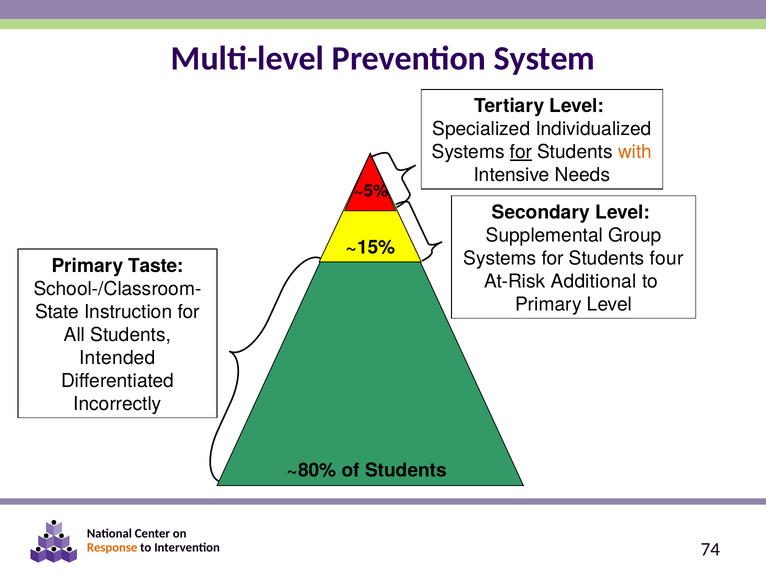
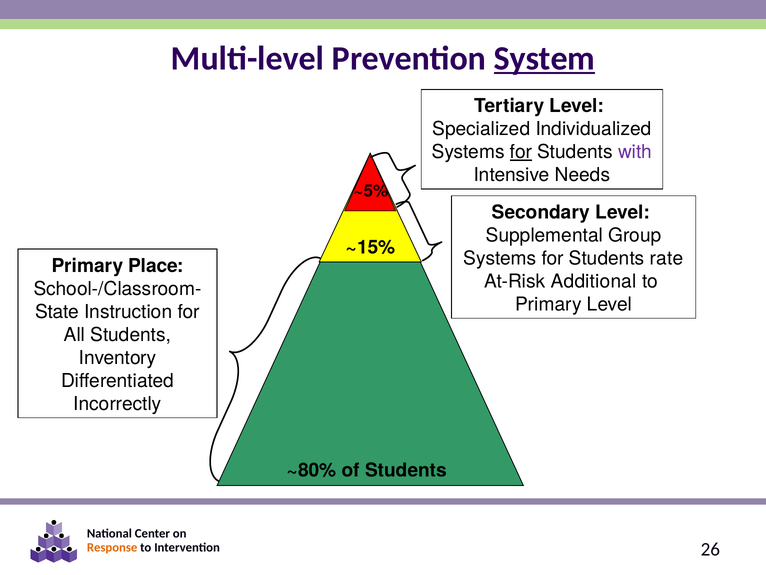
System underline: none -> present
with colour: orange -> purple
four: four -> rate
Taste: Taste -> Place
Intended: Intended -> Inventory
74: 74 -> 26
